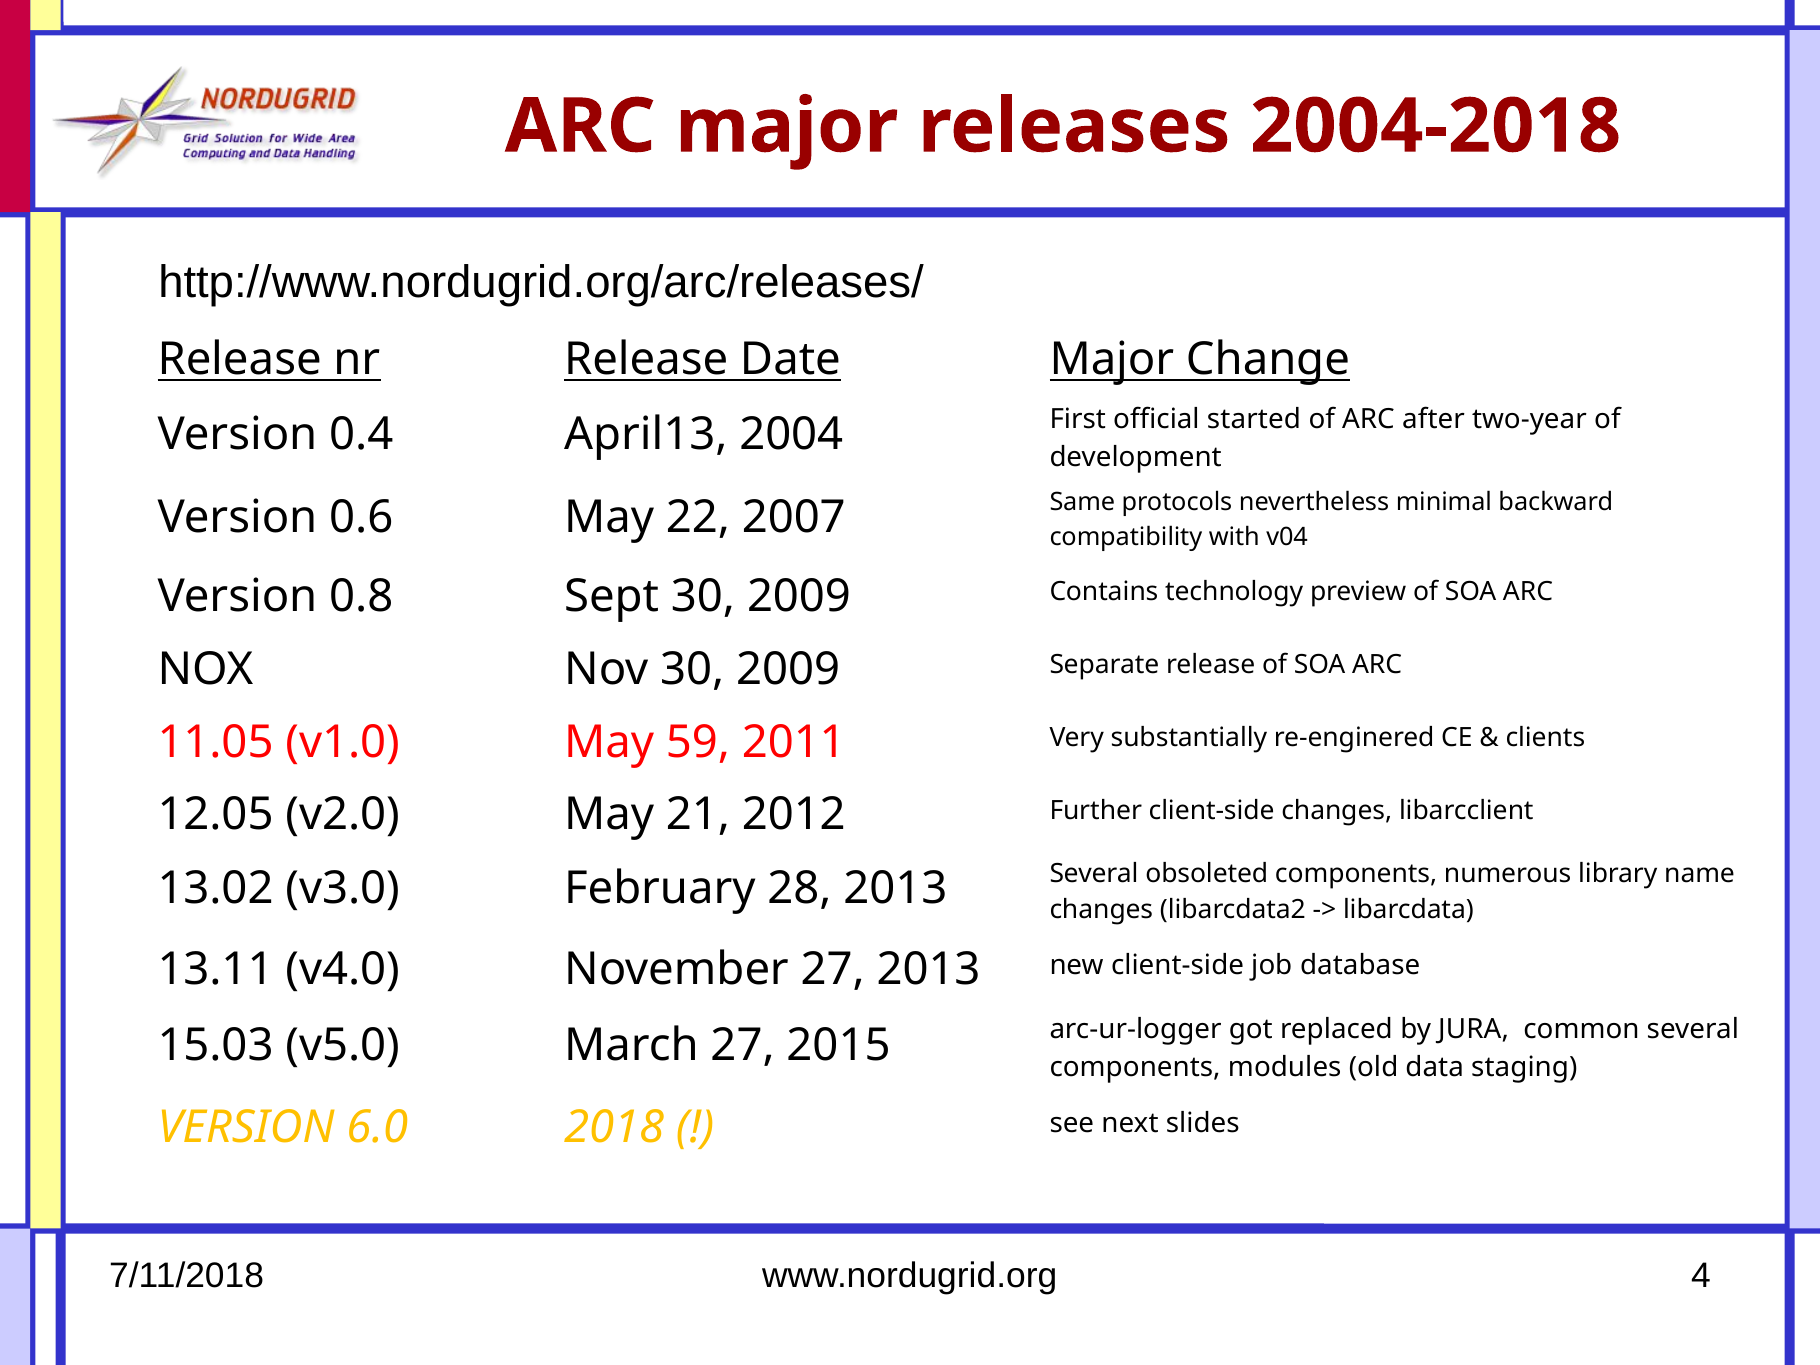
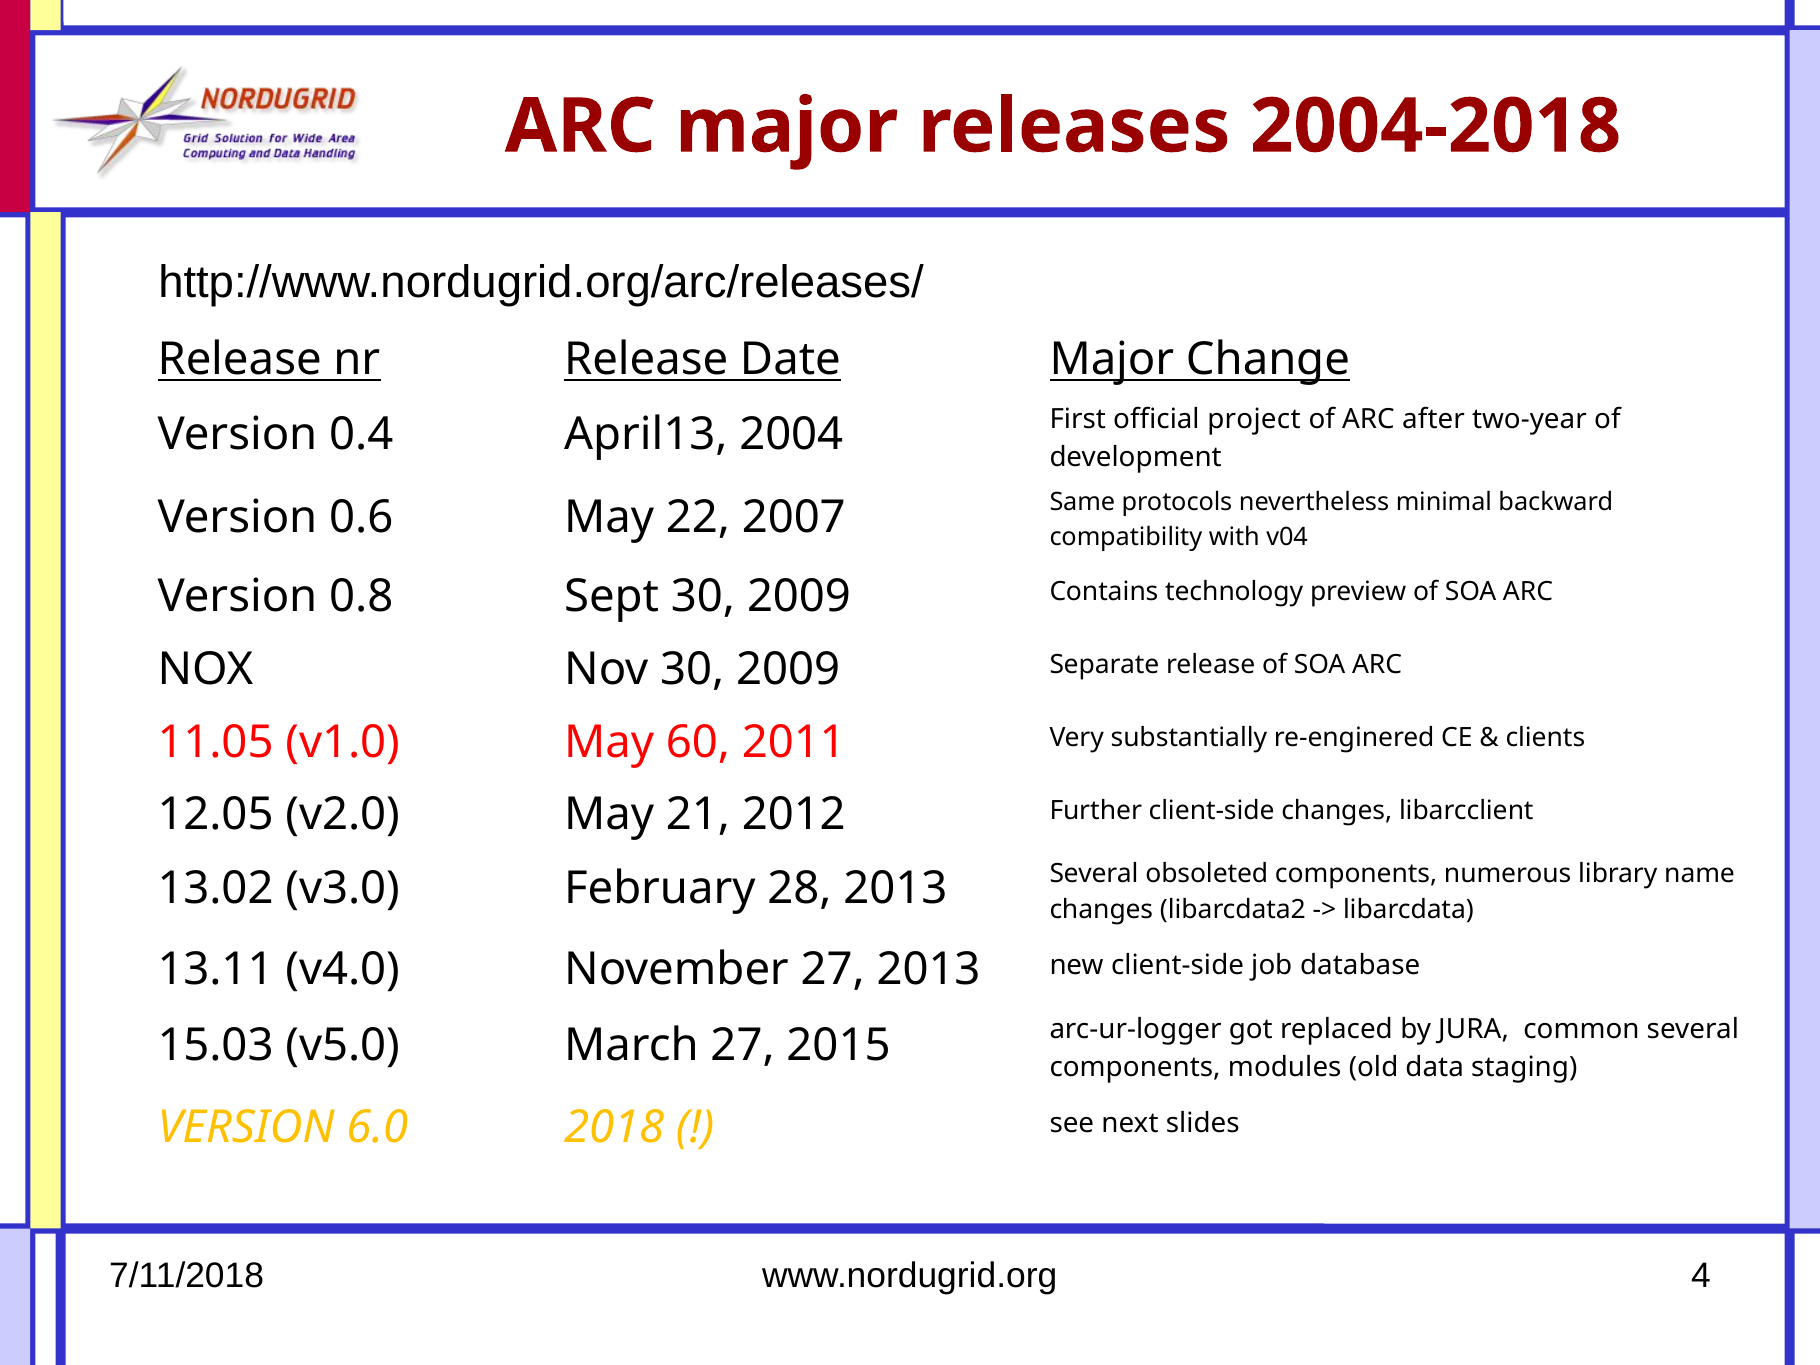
started: started -> project
59: 59 -> 60
